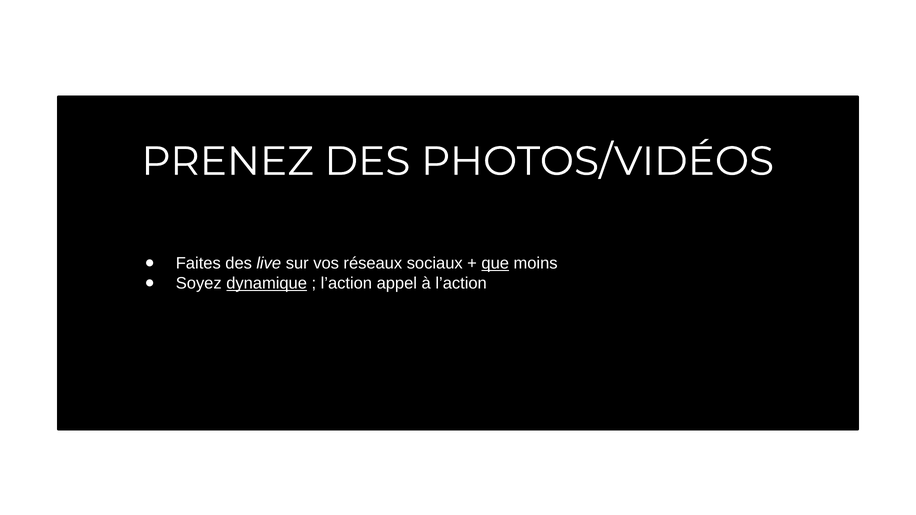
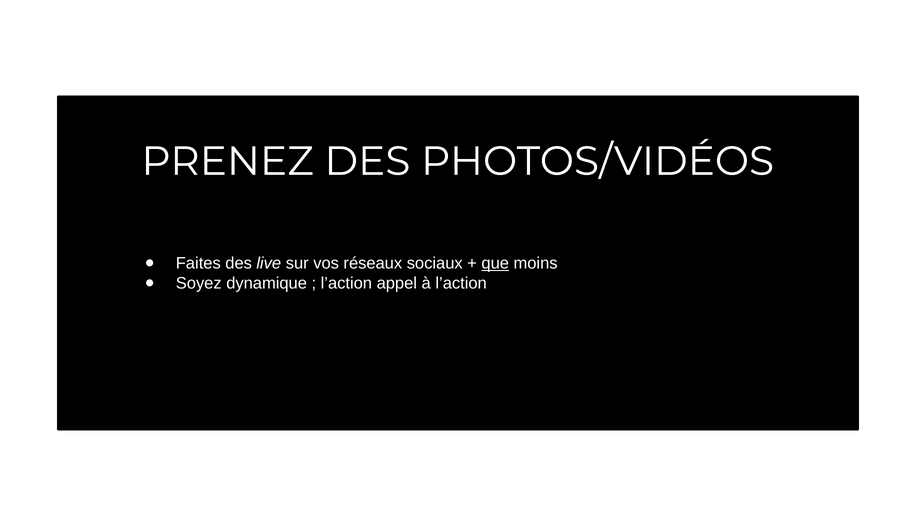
dynamique underline: present -> none
